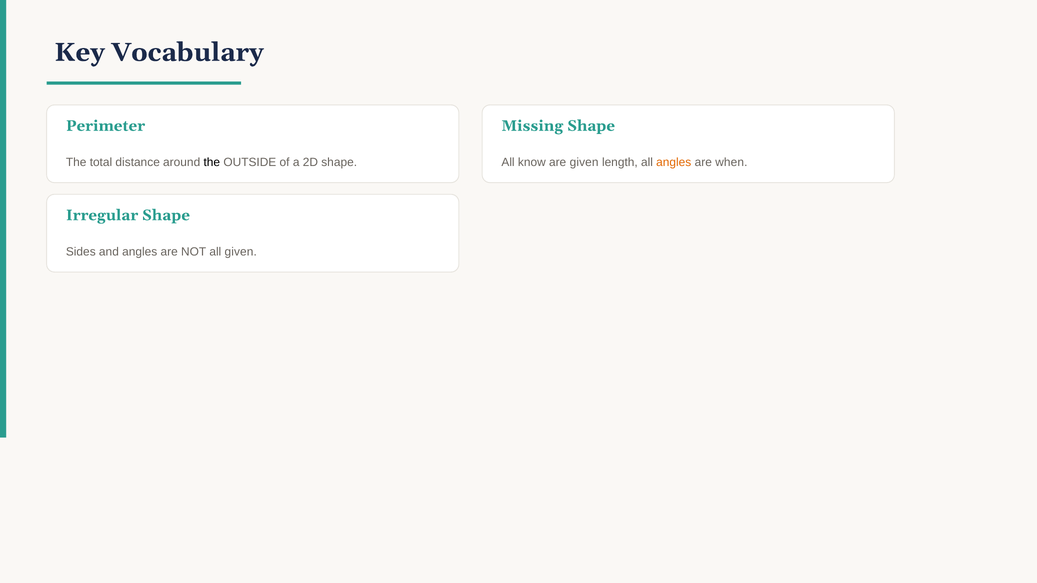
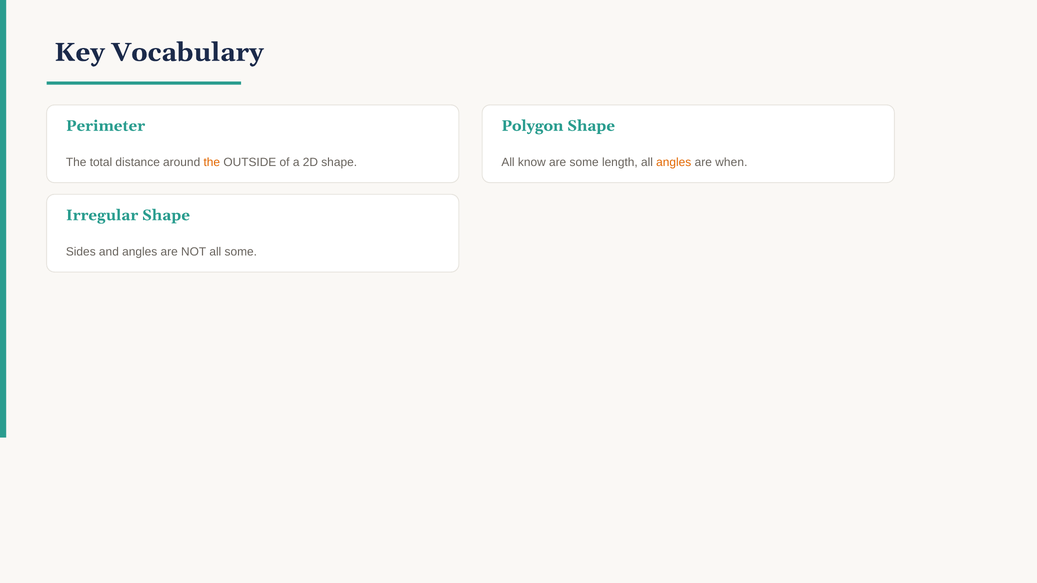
Missing: Missing -> Polygon
the at (212, 162) colour: black -> orange
are given: given -> some
all given: given -> some
